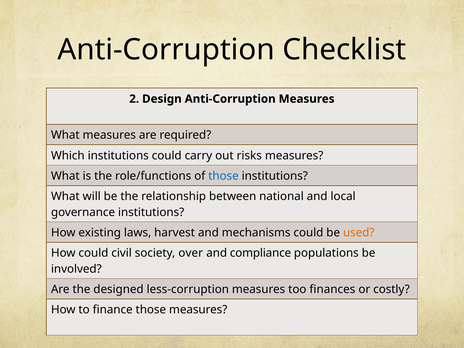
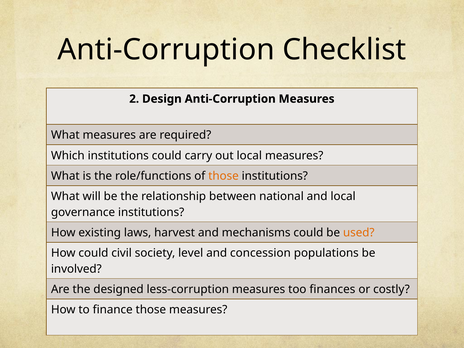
out risks: risks -> local
those at (223, 176) colour: blue -> orange
over: over -> level
compliance: compliance -> concession
